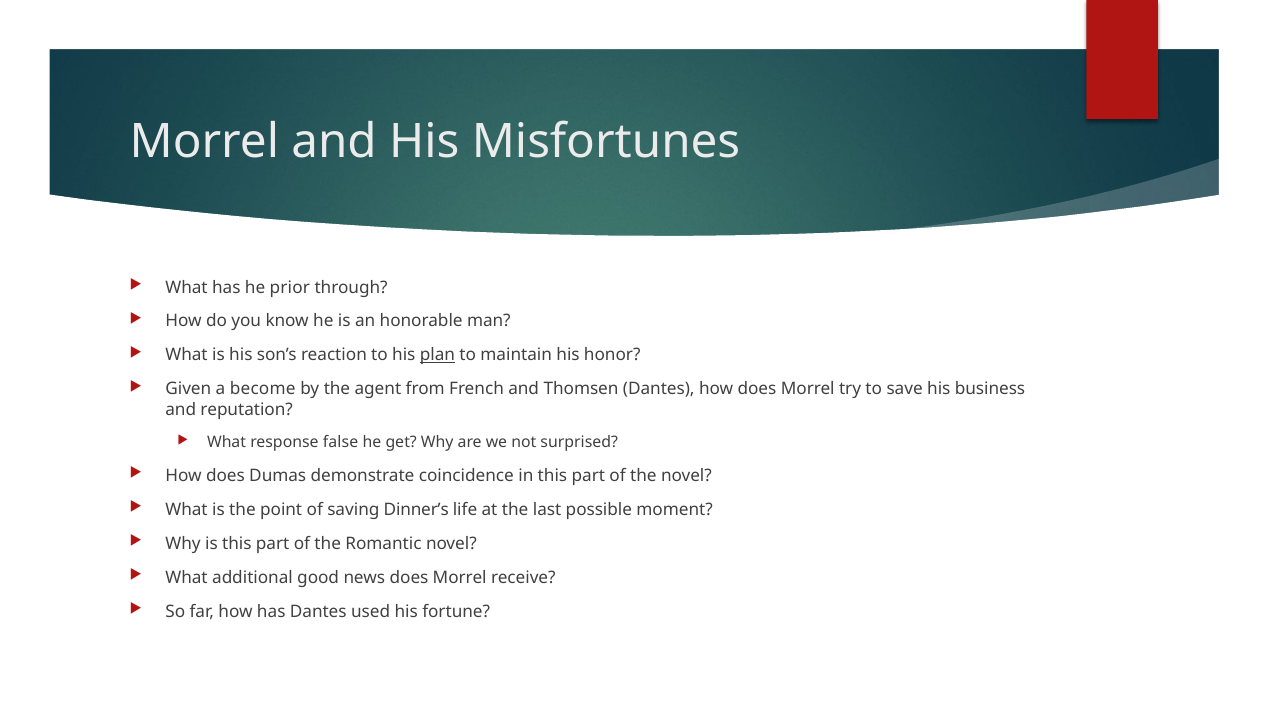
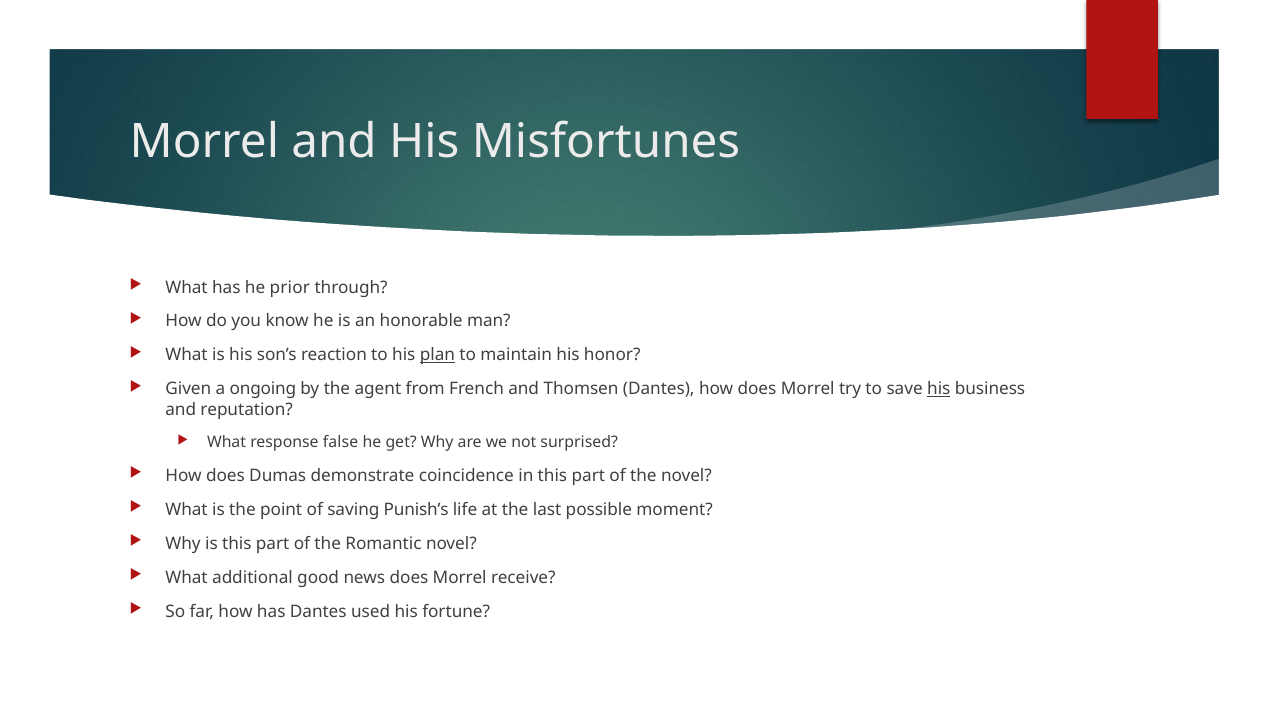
become: become -> ongoing
his at (939, 389) underline: none -> present
Dinner’s: Dinner’s -> Punish’s
